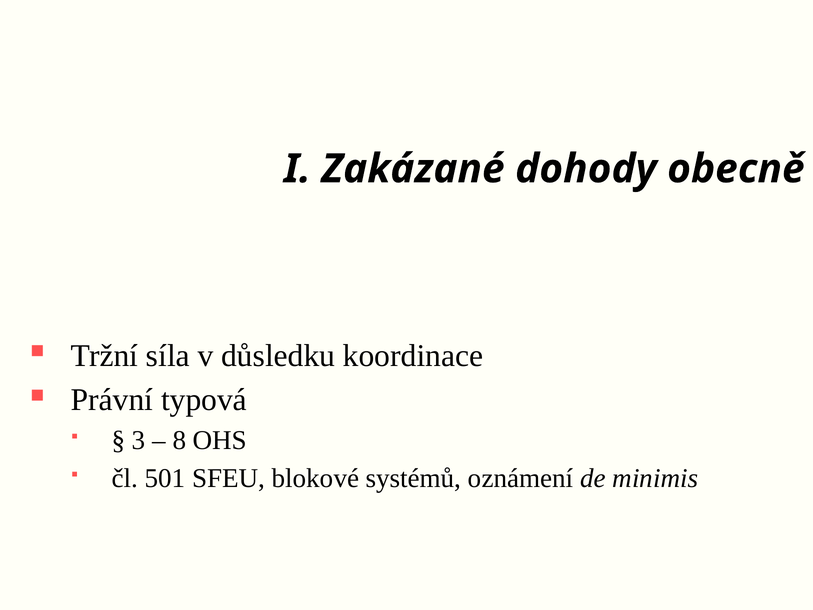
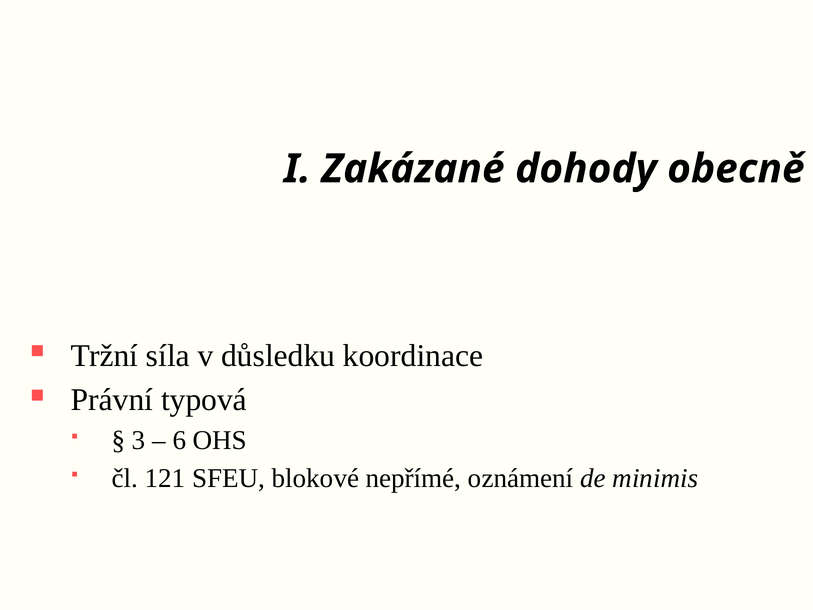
8: 8 -> 6
501: 501 -> 121
systémů: systémů -> nepřímé
